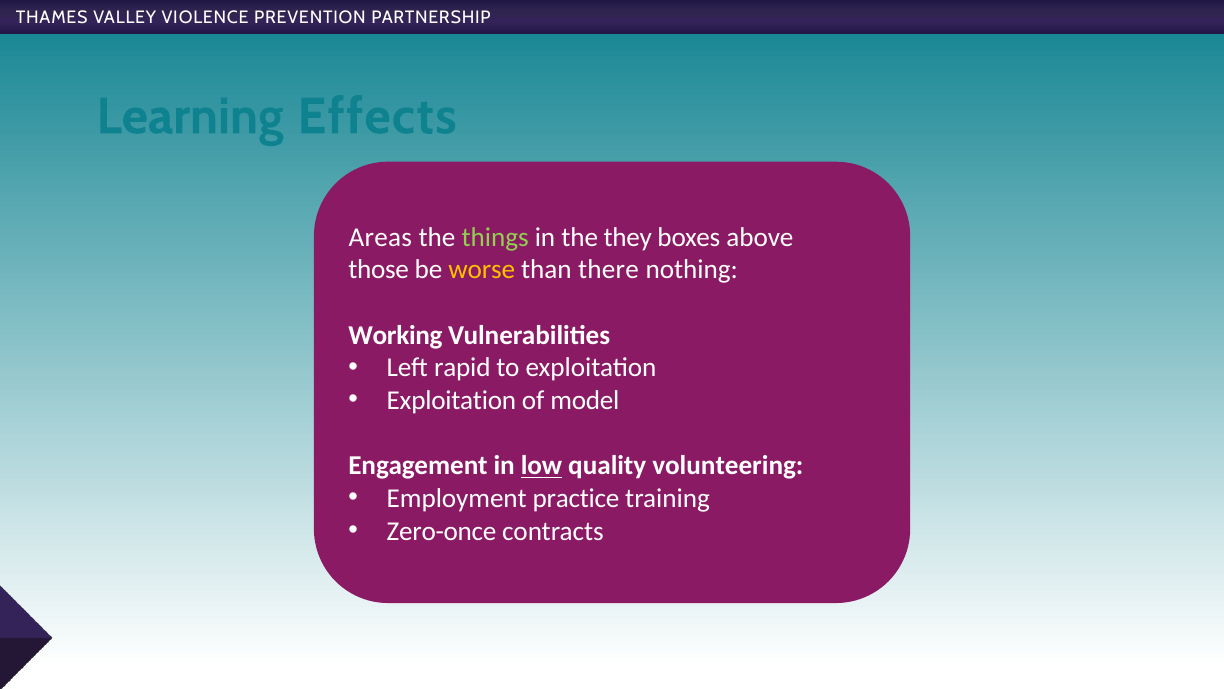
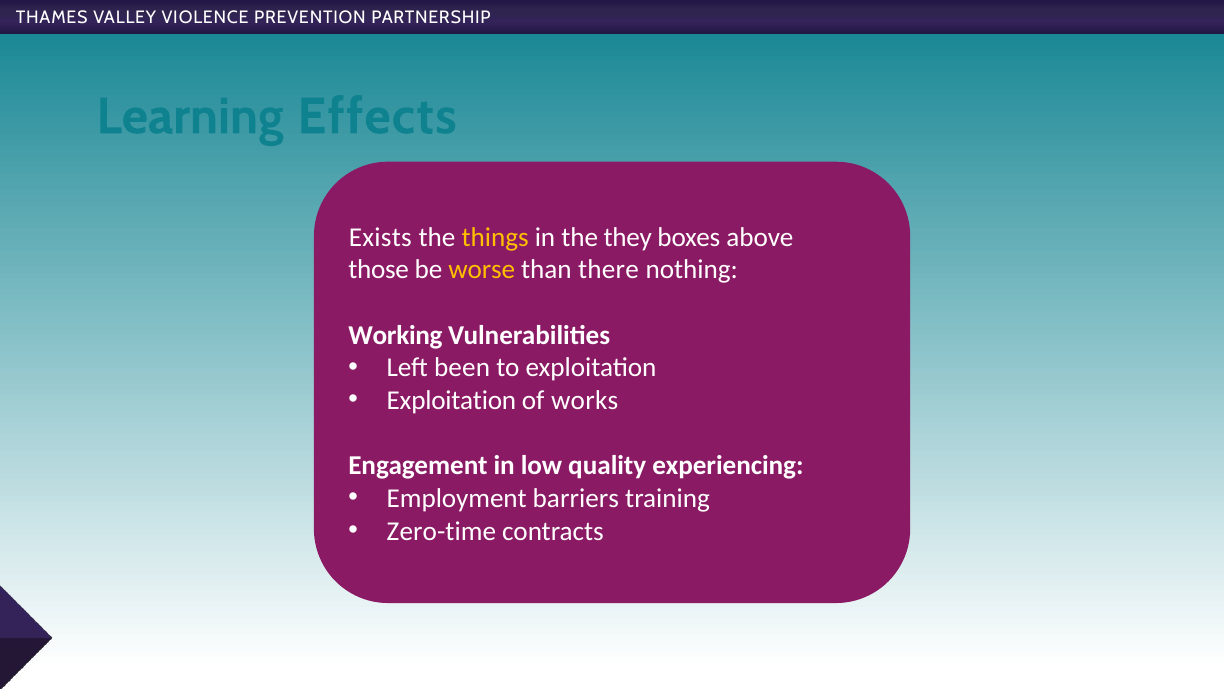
Areas: Areas -> Exists
things colour: light green -> yellow
rapid: rapid -> been
model: model -> works
low underline: present -> none
volunteering: volunteering -> experiencing
practice: practice -> barriers
Zero-once: Zero-once -> Zero-time
